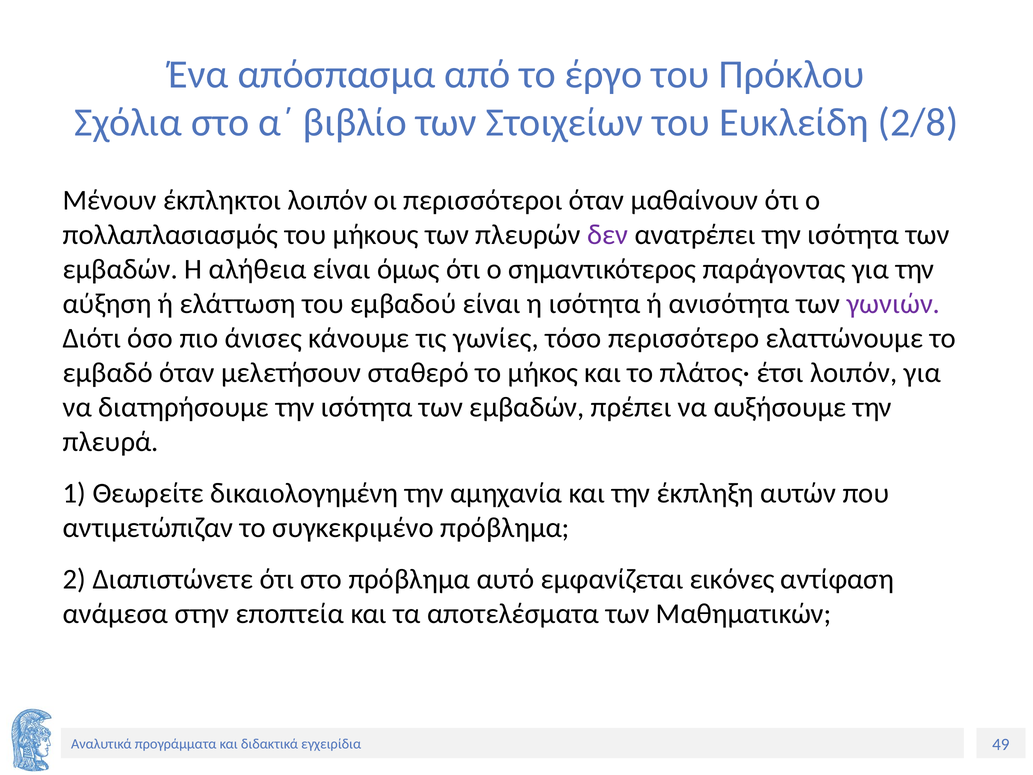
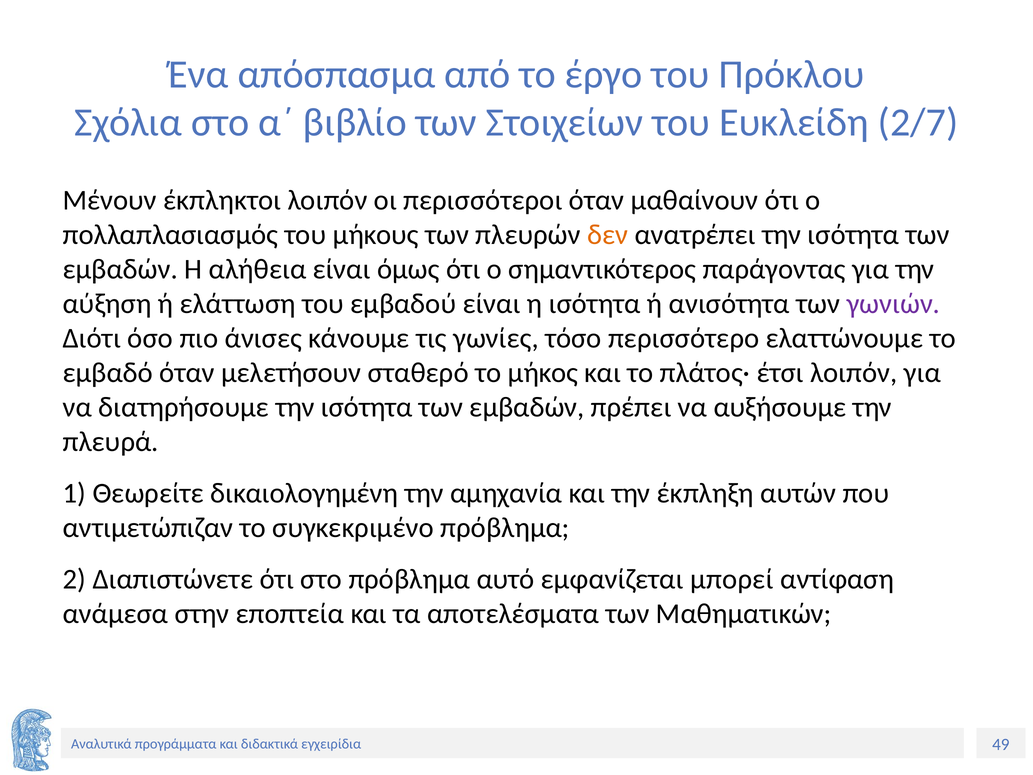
2/8: 2/8 -> 2/7
δεν colour: purple -> orange
εικόνες: εικόνες -> μπορεί
